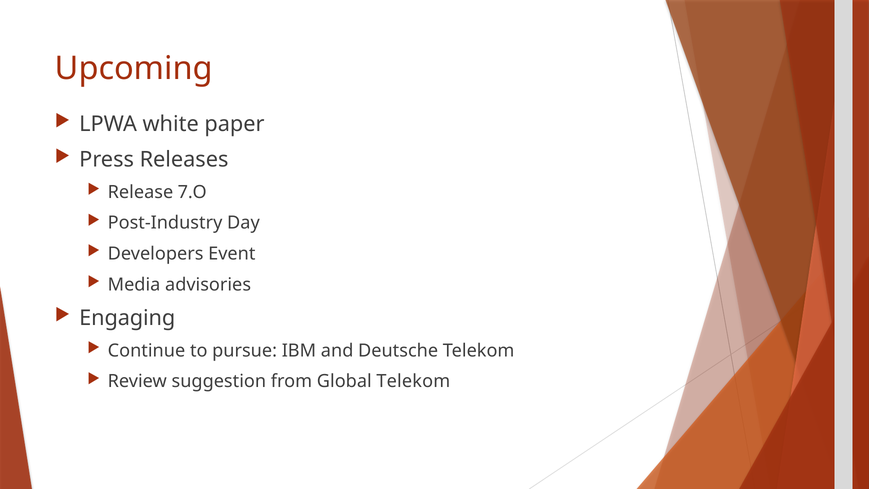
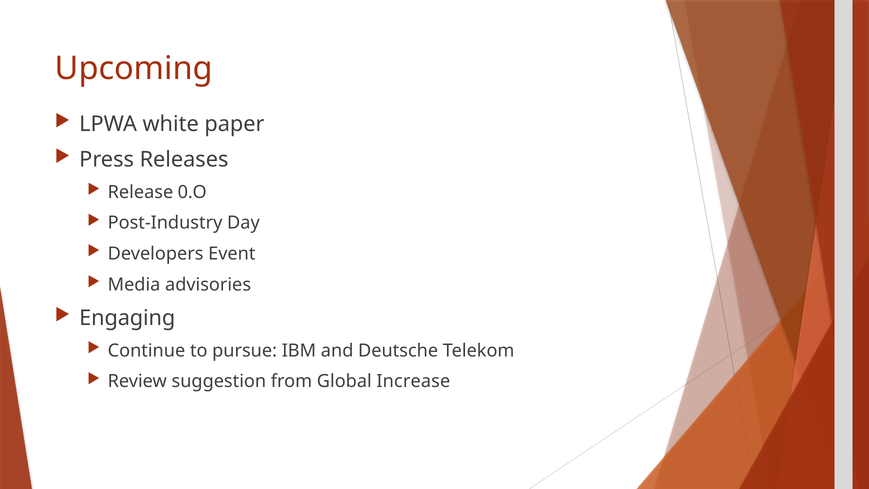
7.O: 7.O -> 0.O
Global Telekom: Telekom -> Increase
